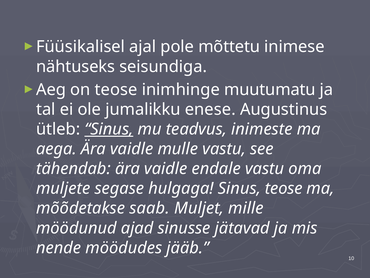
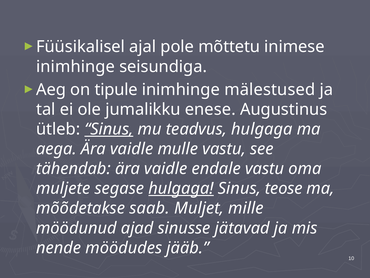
nähtuseks at (76, 66): nähtuseks -> inimhinge
on teose: teose -> tipule
muutumatu: muutumatu -> mälestused
teadvus inimeste: inimeste -> hulgaga
hulgaga at (181, 188) underline: none -> present
